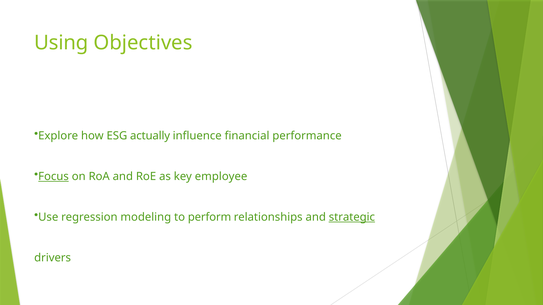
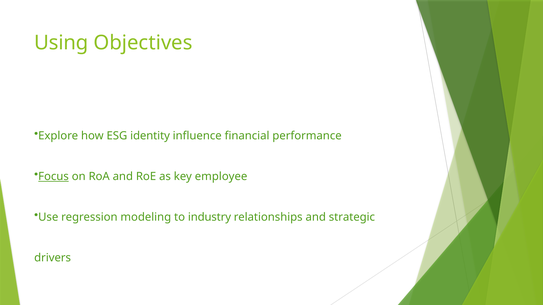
actually: actually -> identity
perform: perform -> industry
strategic underline: present -> none
